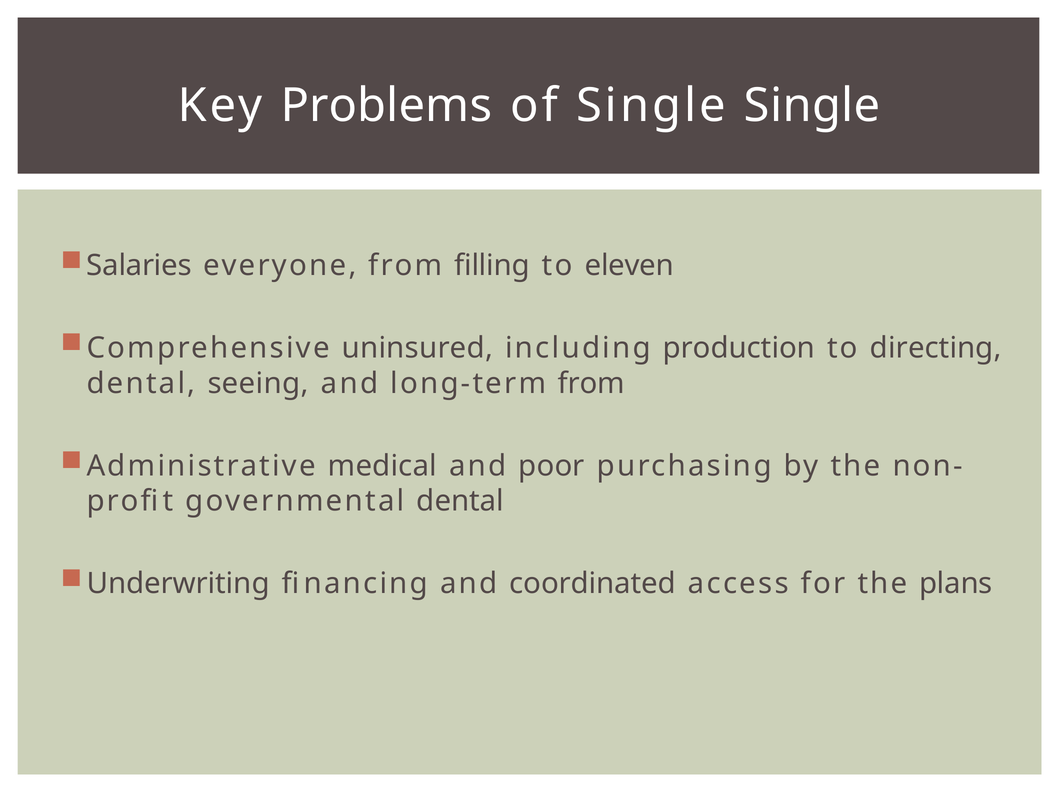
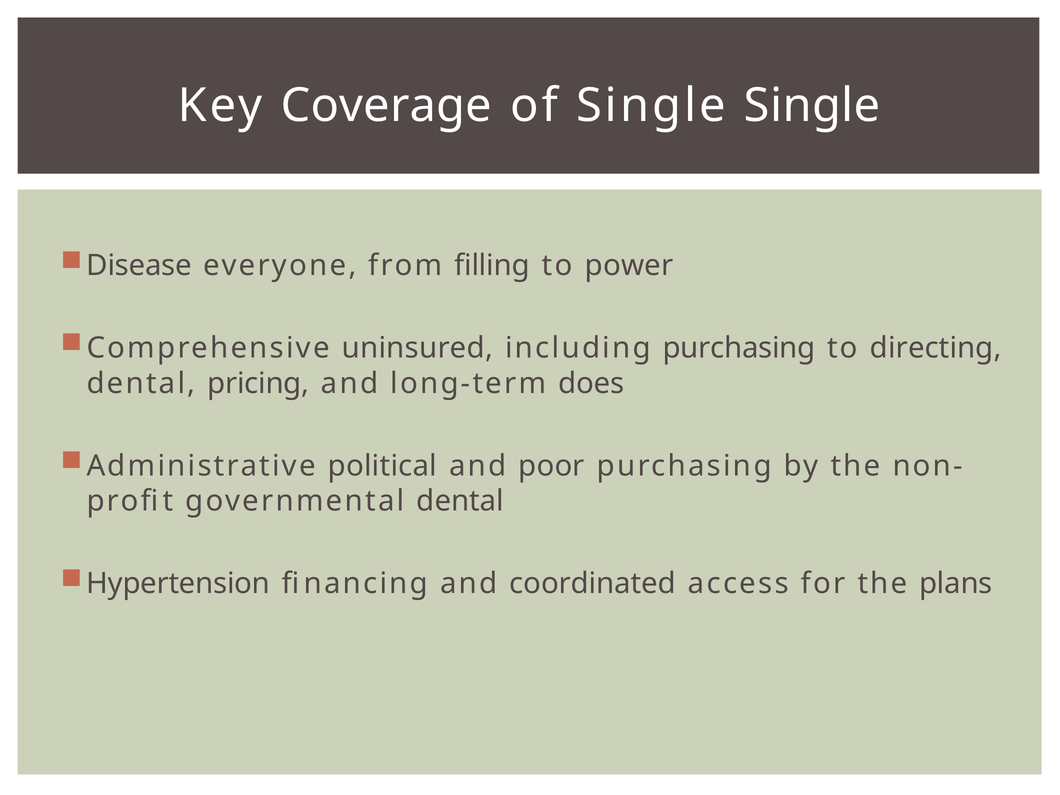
Problems: Problems -> Coverage
Salaries: Salaries -> Disease
eleven: eleven -> power
including production: production -> purchasing
seeing: seeing -> pricing
long-term from: from -> does
medical: medical -> political
Underwriting: Underwriting -> Hypertension
